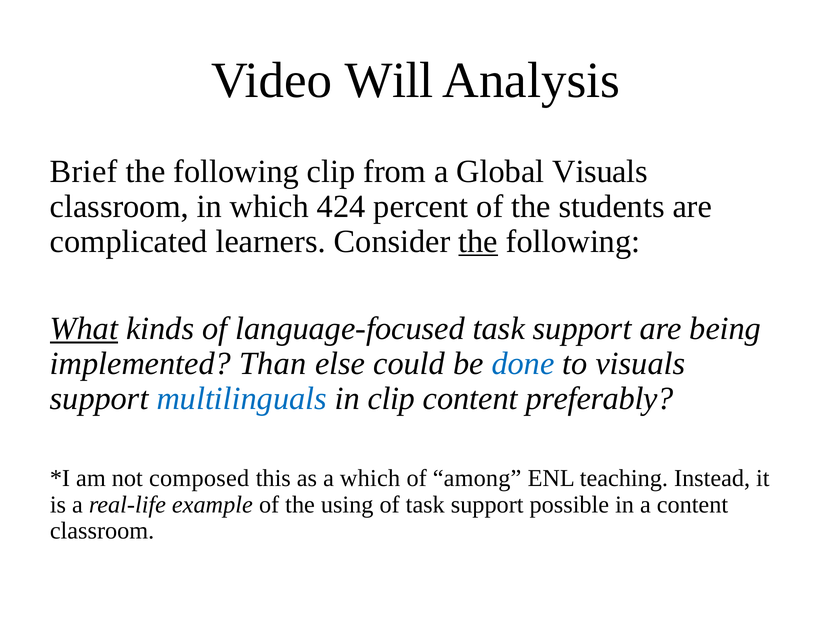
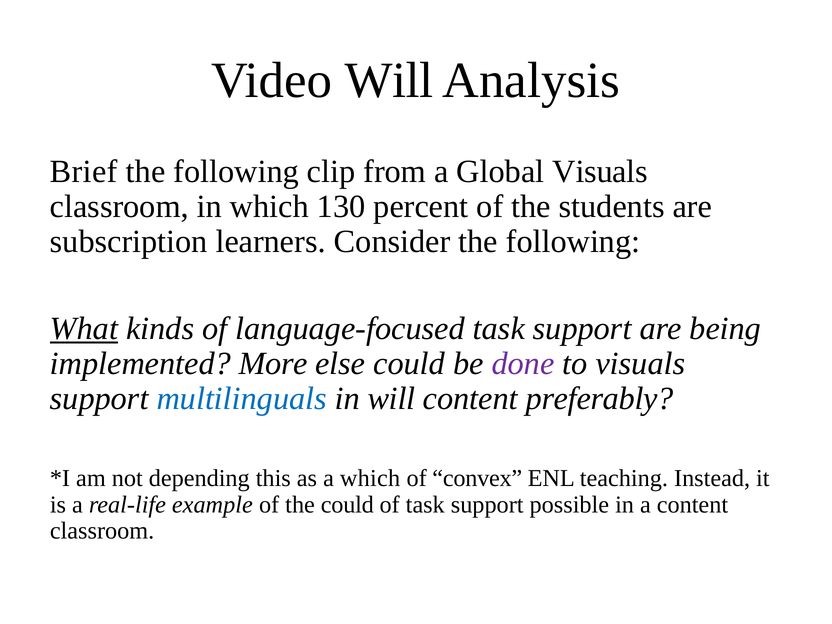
424: 424 -> 130
complicated: complicated -> subscription
the at (478, 241) underline: present -> none
Than: Than -> More
done colour: blue -> purple
in clip: clip -> will
composed: composed -> depending
among: among -> convex
the using: using -> could
